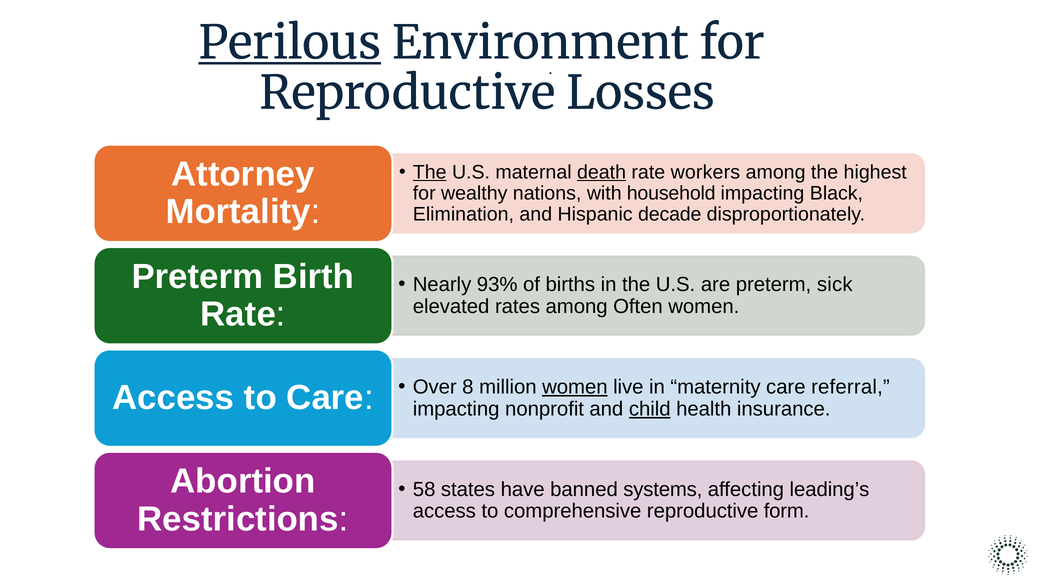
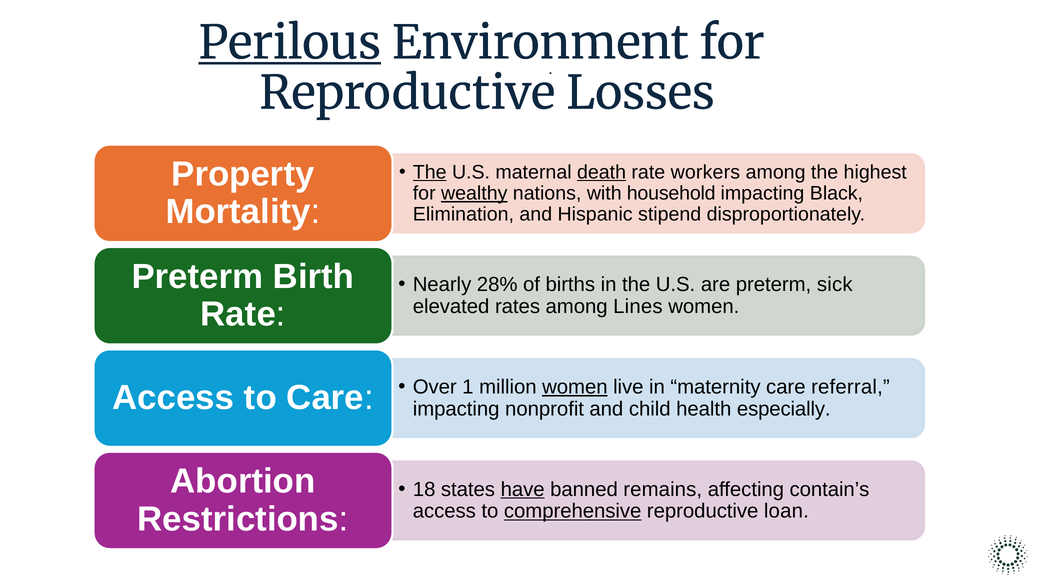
Attorney: Attorney -> Property
wealthy underline: none -> present
decade: decade -> stipend
93%: 93% -> 28%
Often: Often -> Lines
8: 8 -> 1
child underline: present -> none
insurance: insurance -> especially
58: 58 -> 18
have underline: none -> present
systems: systems -> remains
leading’s: leading’s -> contain’s
comprehensive underline: none -> present
form: form -> loan
